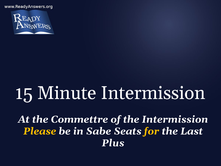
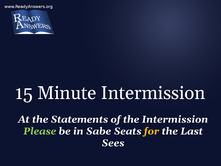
Commettre: Commettre -> Statements
Please colour: yellow -> light green
Plus: Plus -> Sees
